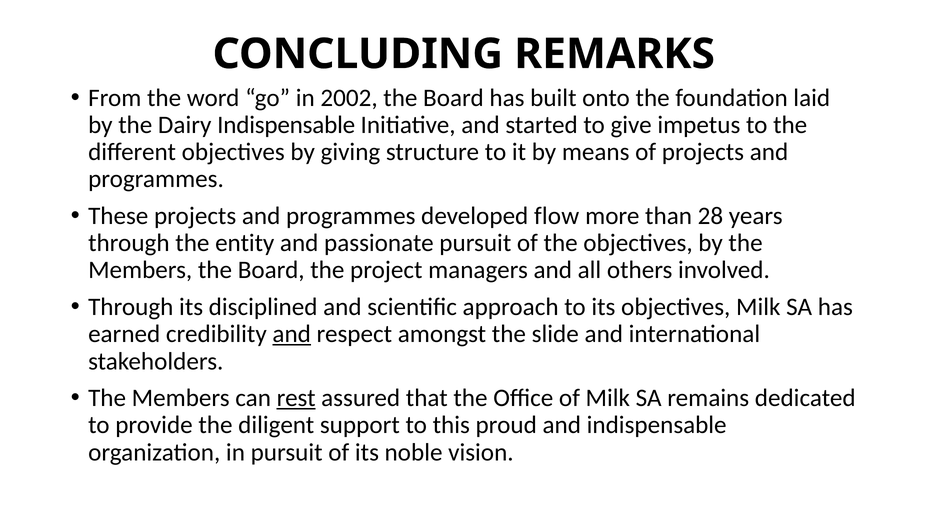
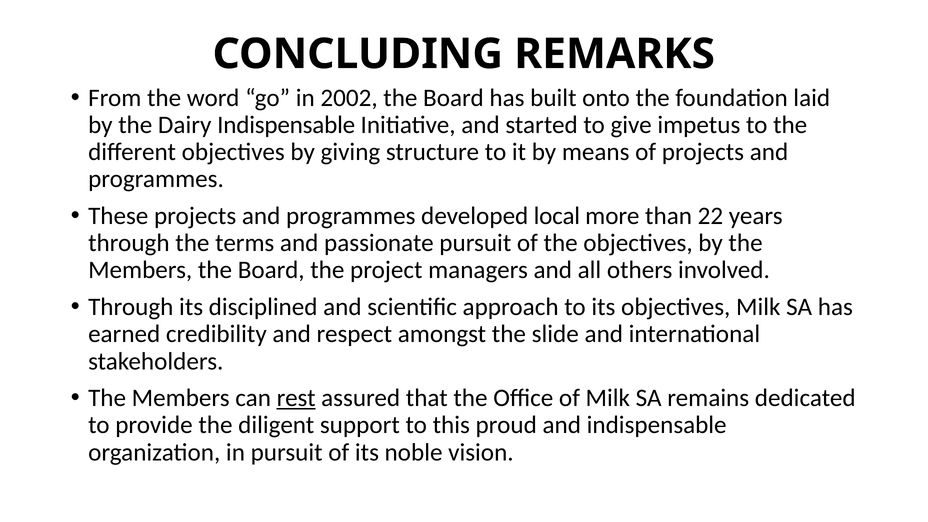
flow: flow -> local
28: 28 -> 22
entity: entity -> terms
and at (292, 334) underline: present -> none
